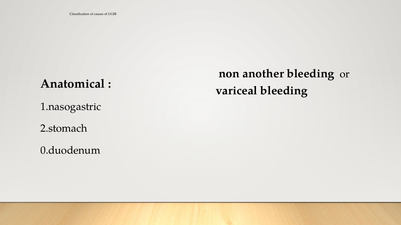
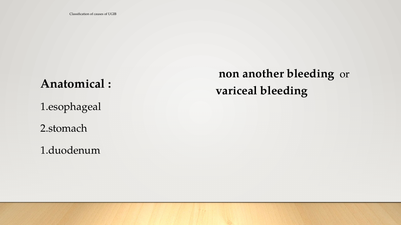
1.nasogastric: 1.nasogastric -> 1.esophageal
0.duodenum: 0.duodenum -> 1.duodenum
